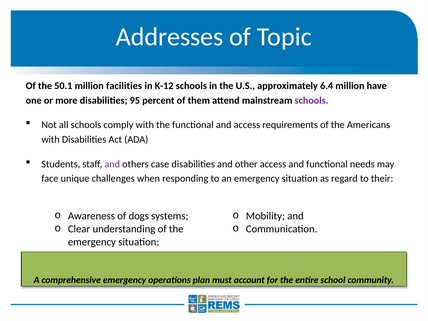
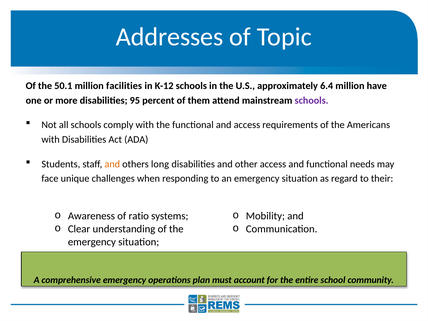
and at (112, 164) colour: purple -> orange
case: case -> long
dogs: dogs -> ratio
